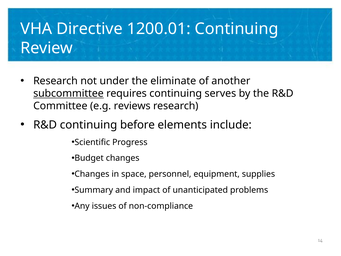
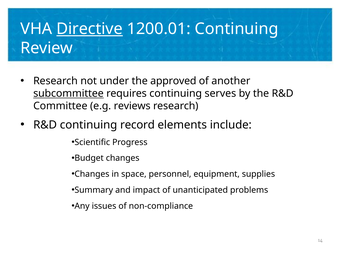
Directive underline: none -> present
eliminate: eliminate -> approved
before: before -> record
